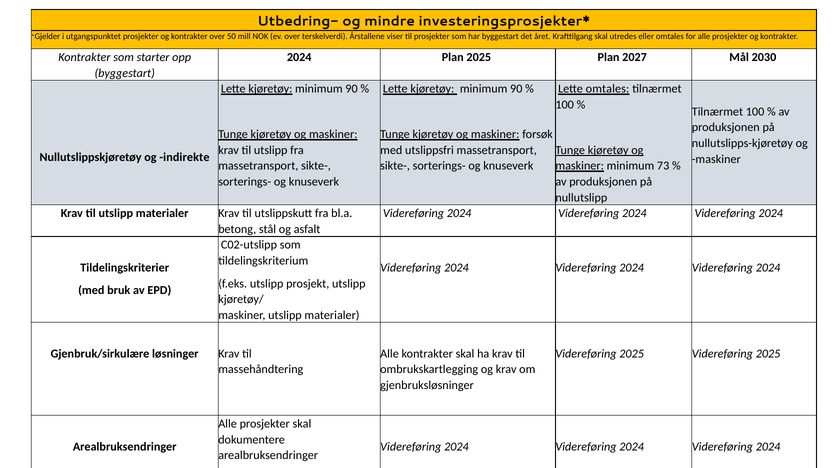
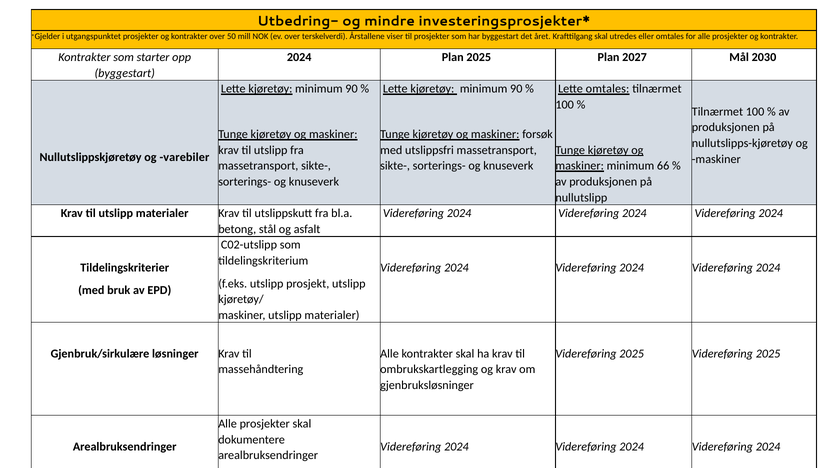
indirekte: indirekte -> varebiler
73: 73 -> 66
